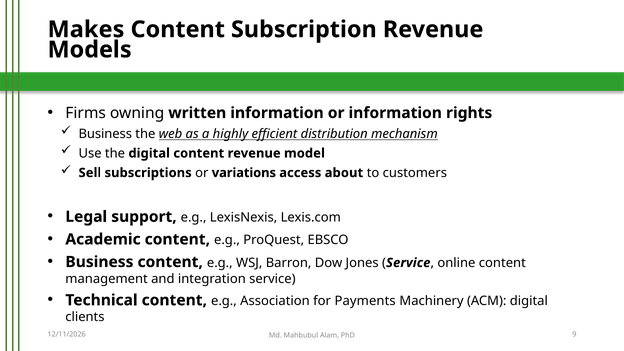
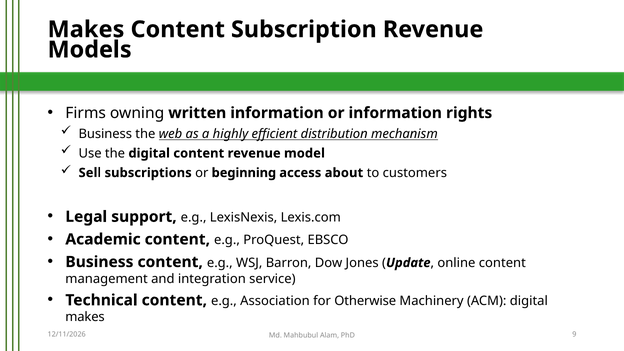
variations: variations -> beginning
Service at (408, 263): Service -> Update
Payments: Payments -> Otherwise
clients at (85, 317): clients -> makes
